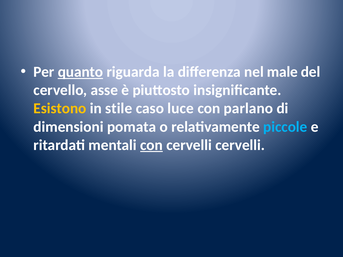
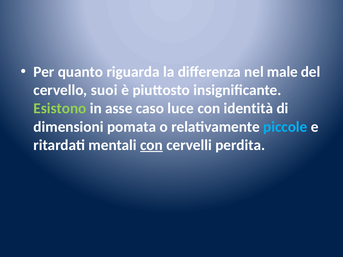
quanto underline: present -> none
asse: asse -> suoi
Esistono colour: yellow -> light green
stile: stile -> asse
parlano: parlano -> identità
cervelli cervelli: cervelli -> perdita
